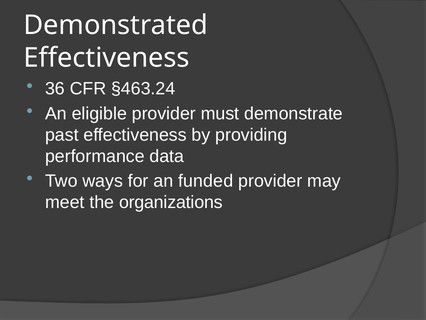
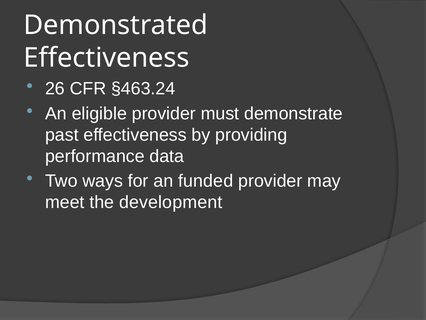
36: 36 -> 26
organizations: organizations -> development
